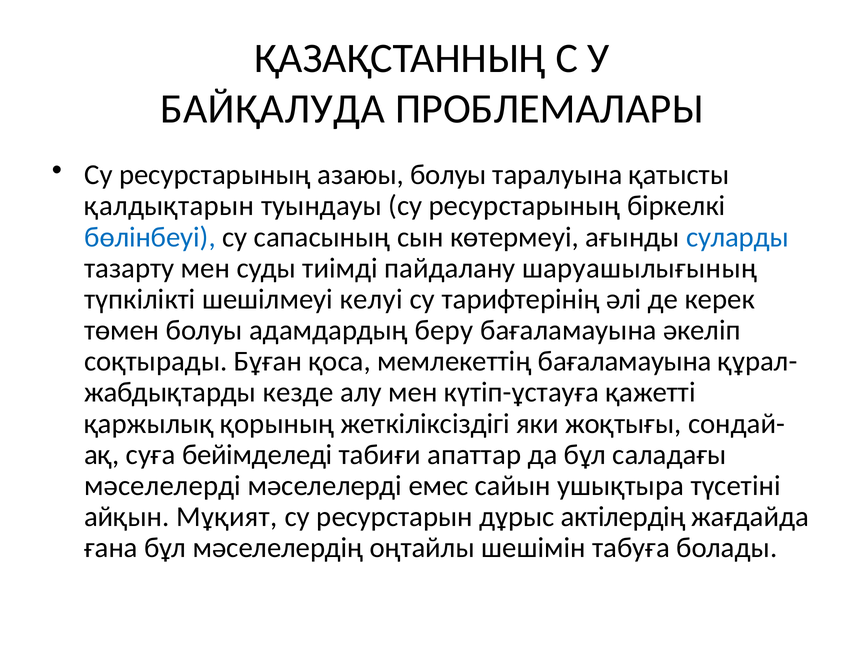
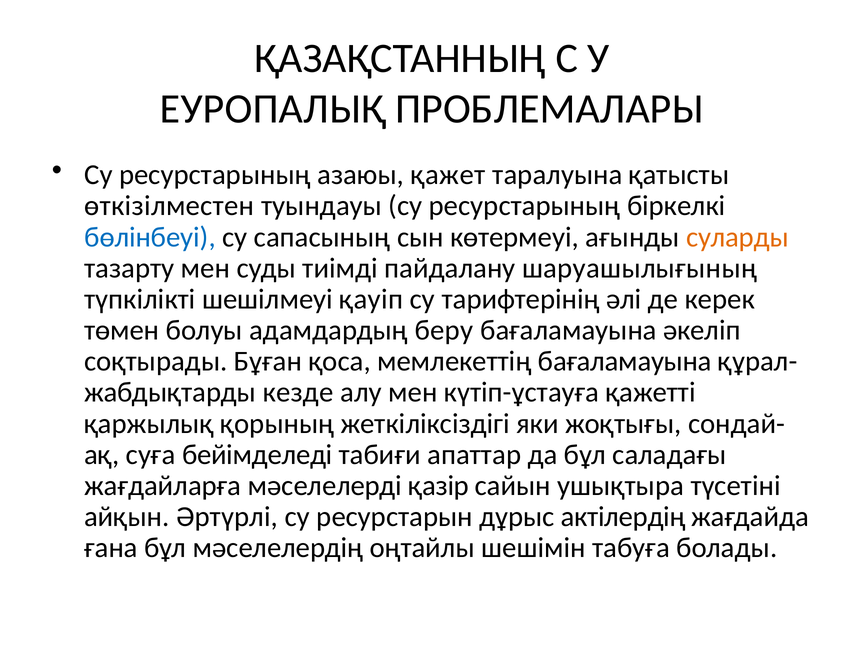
БАЙҚАЛУДА: БАЙҚАЛУДА -> ЕУРОПАЛЫҚ
азаюы болуы: болуы -> қажет
қалдықтарын: қалдықтарын -> өткізілместен
суларды colour: blue -> orange
келуі: келуі -> қауіп
мәселелерді at (163, 486): мәселелерді -> жағдайларға
емес: емес -> қазір
Мұқият: Мұқият -> Әртүрлі
